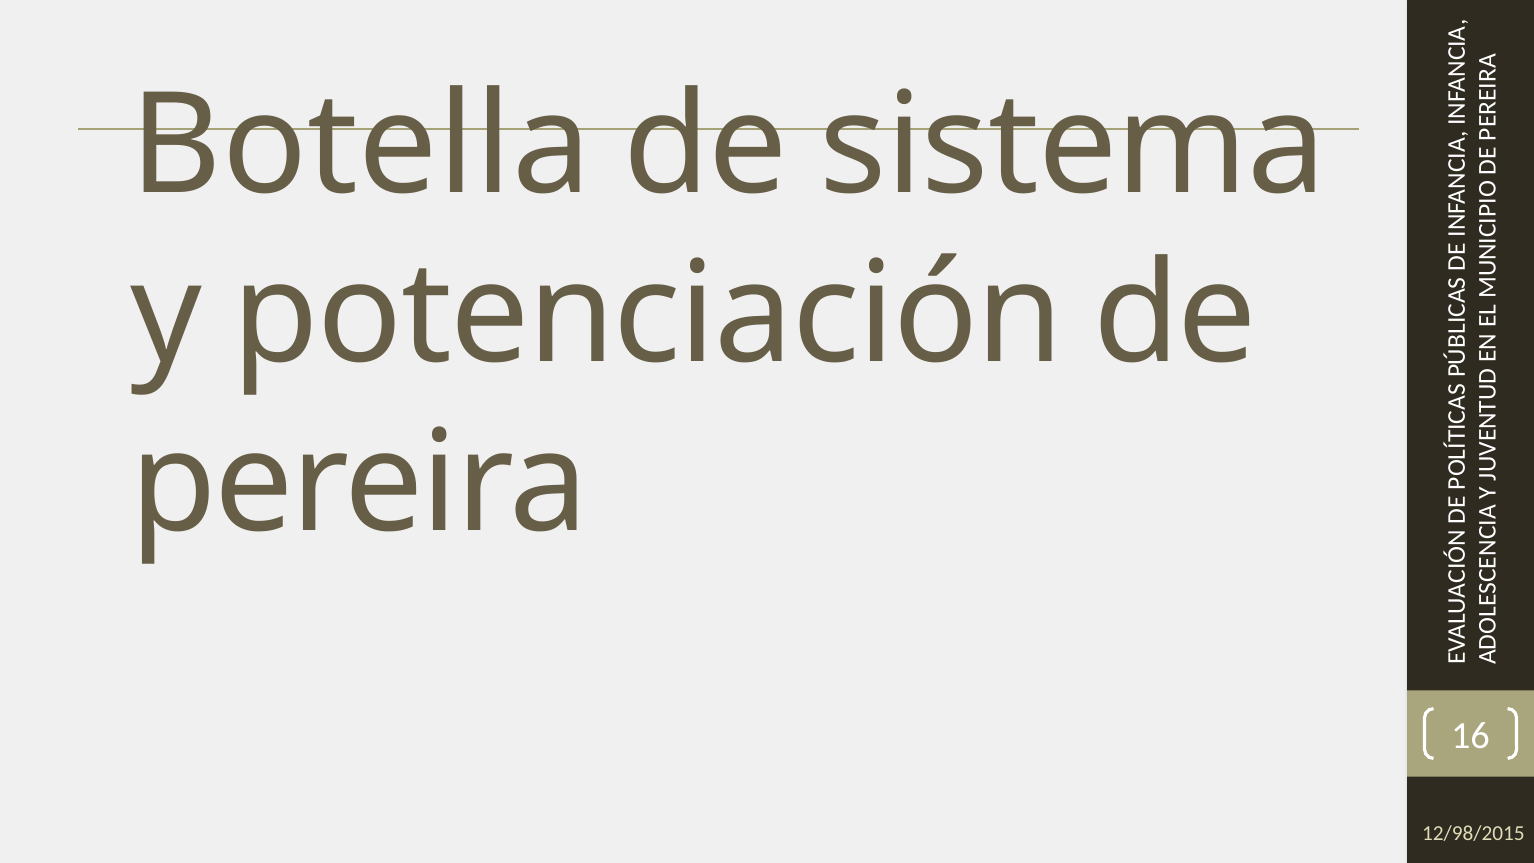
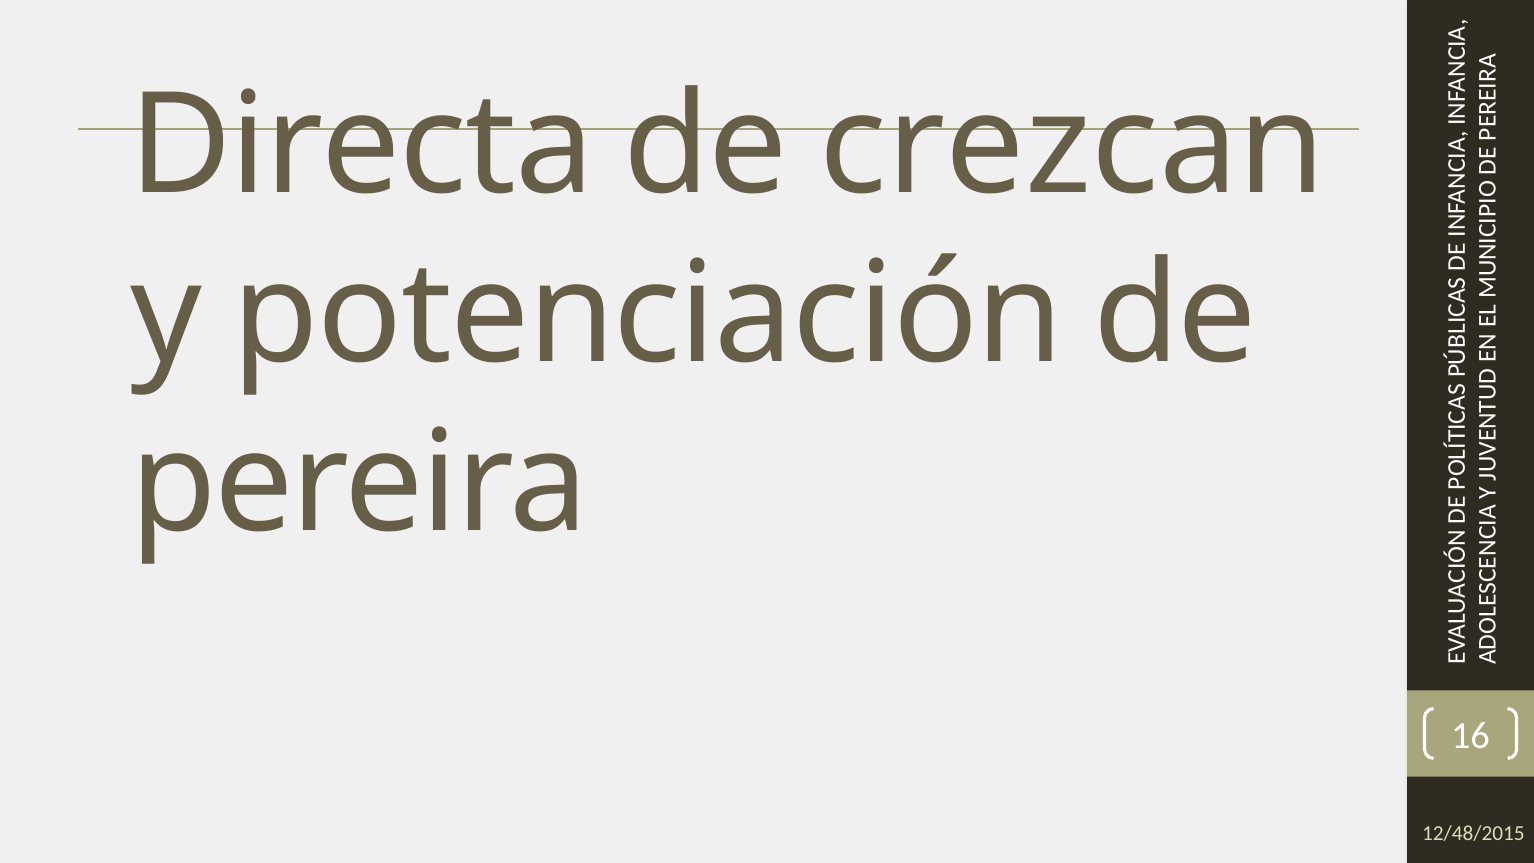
Botella: Botella -> Directa
sistema: sistema -> crezcan
12/98/2015: 12/98/2015 -> 12/48/2015
